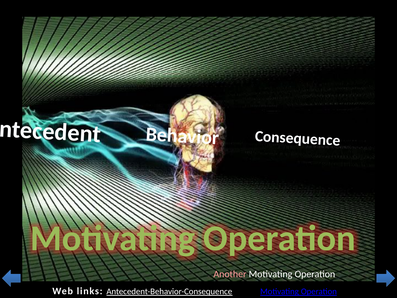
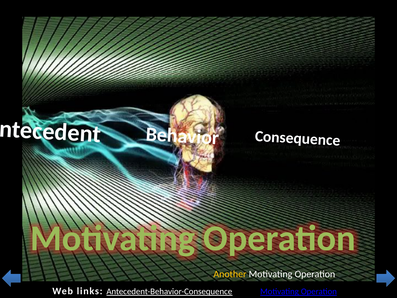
Another colour: pink -> yellow
